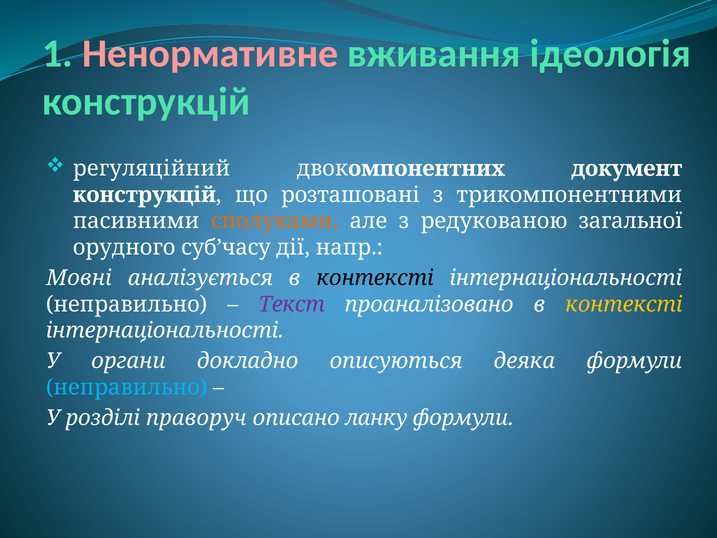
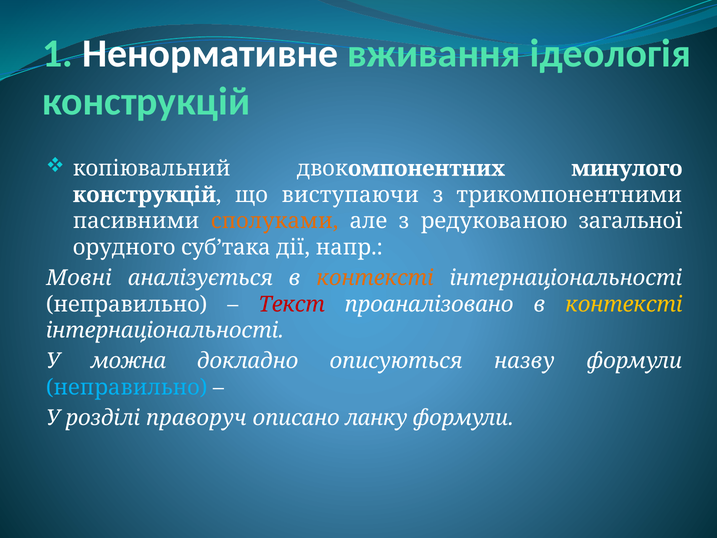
Ненормативне colour: pink -> white
регуляційний: регуляційний -> копіювальний
документ: документ -> минулого
розташовані: розташовані -> виступаючи
суб’часу: суб’часу -> суб’така
контексті at (375, 278) colour: black -> orange
Текст colour: purple -> red
органи: органи -> можна
деяка: деяка -> назву
